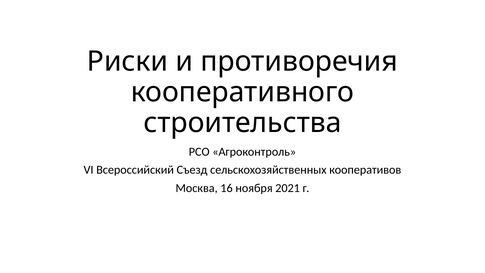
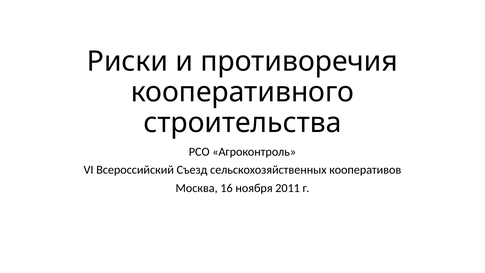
2021: 2021 -> 2011
